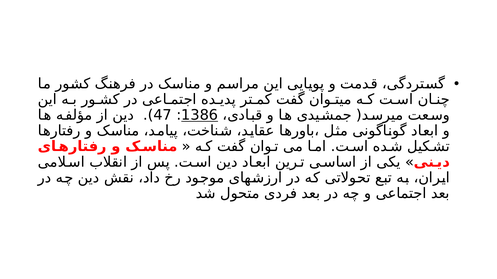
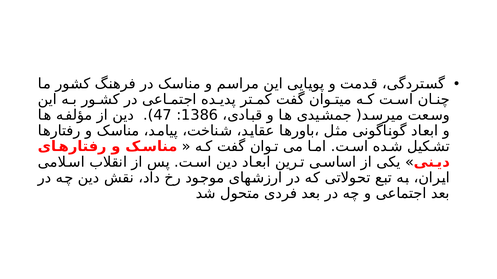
1386 underline: present -> none
